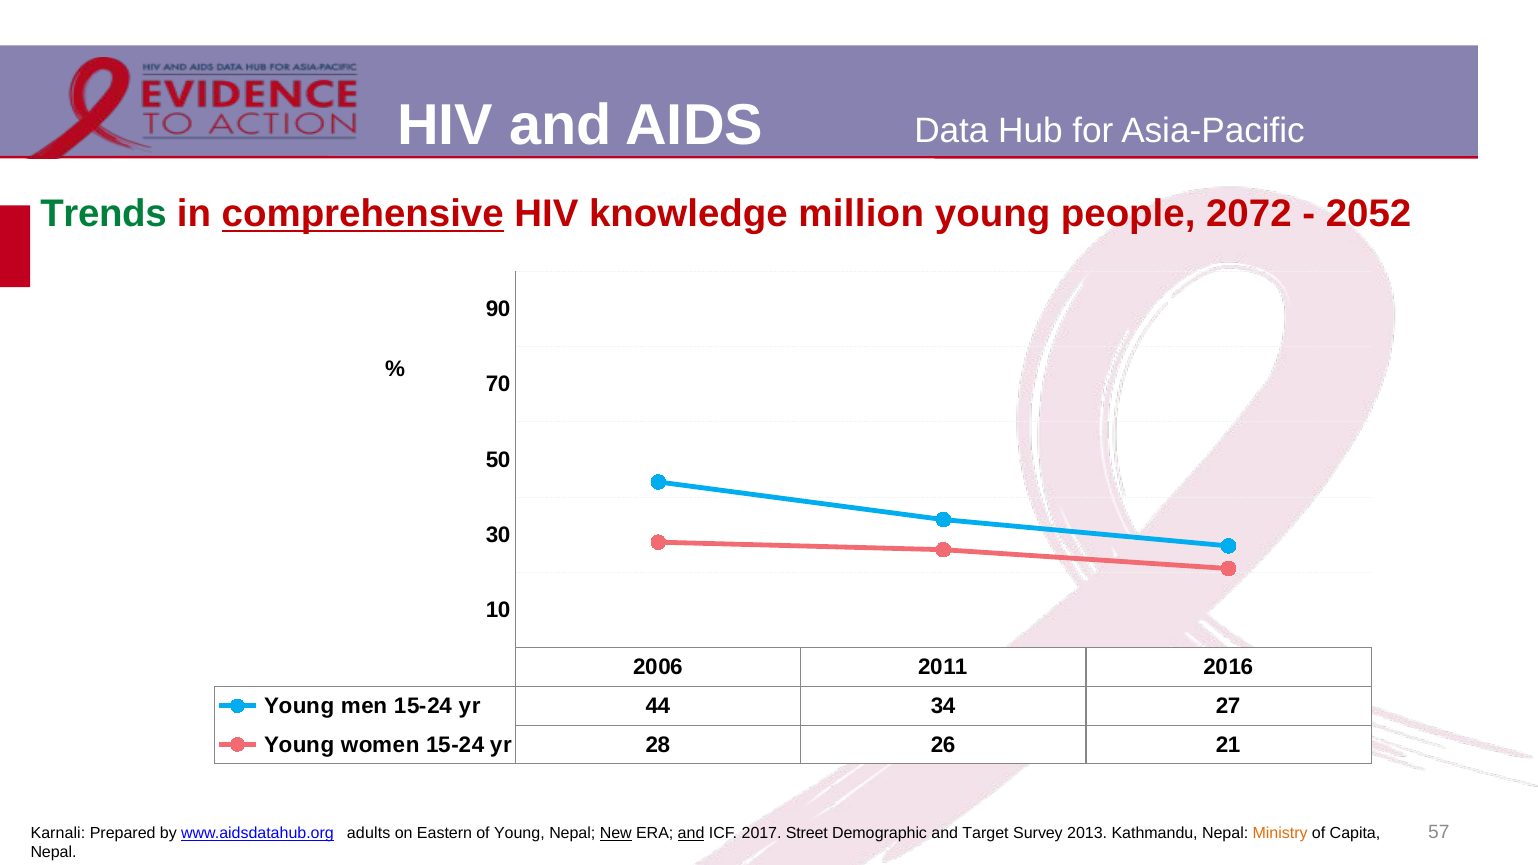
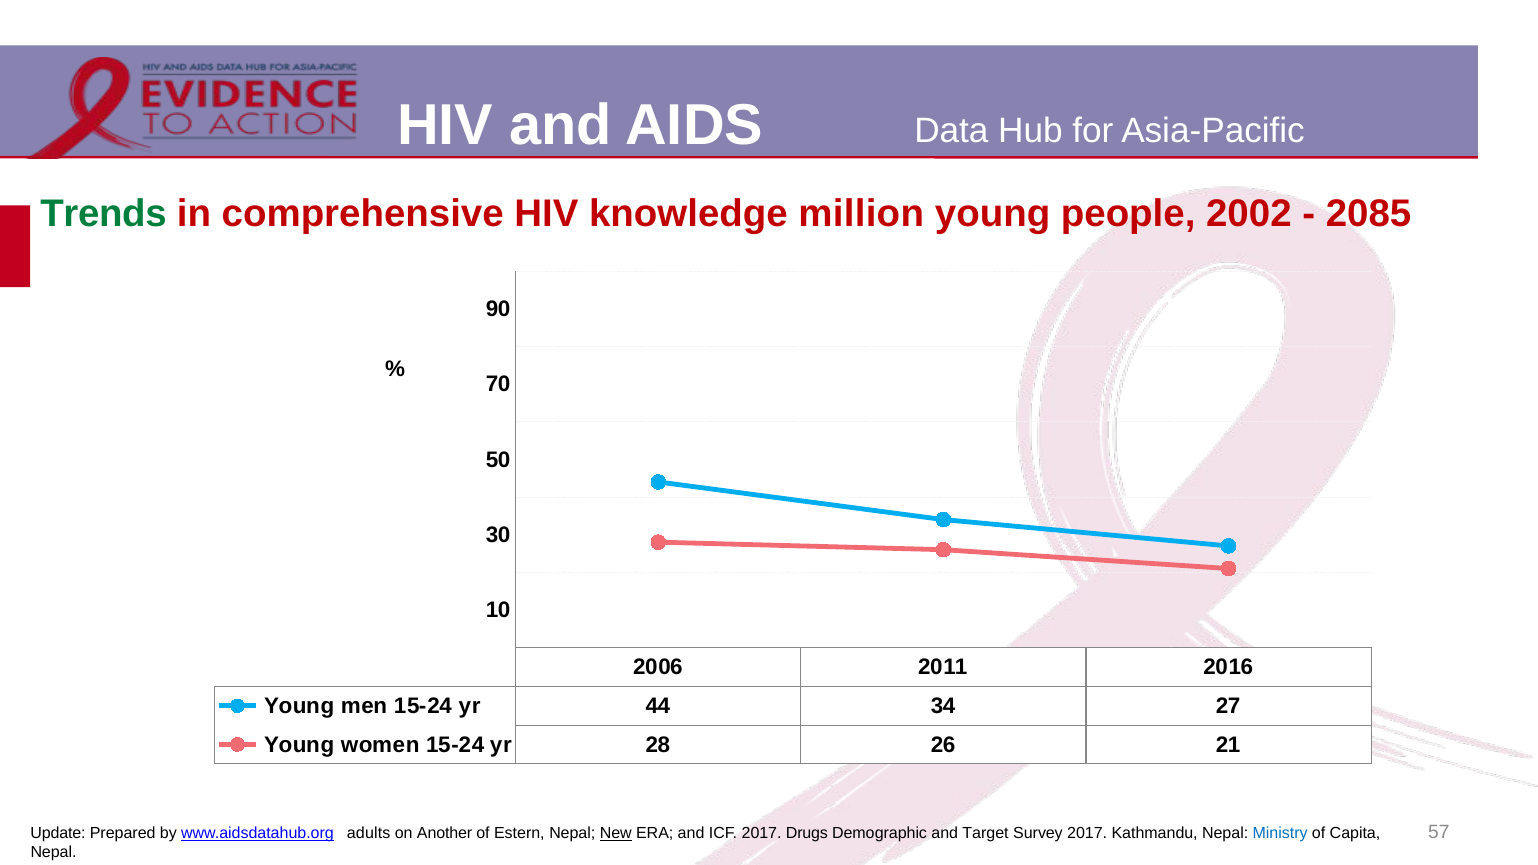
comprehensive underline: present -> none
2072: 2072 -> 2002
2052: 2052 -> 2085
Karnali: Karnali -> Update
Eastern: Eastern -> Another
of Young: Young -> Estern
and at (691, 833) underline: present -> none
Street: Street -> Drugs
Survey 2013: 2013 -> 2017
Ministry colour: orange -> blue
